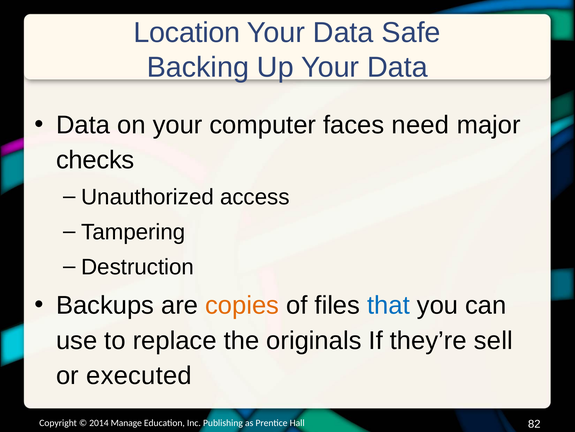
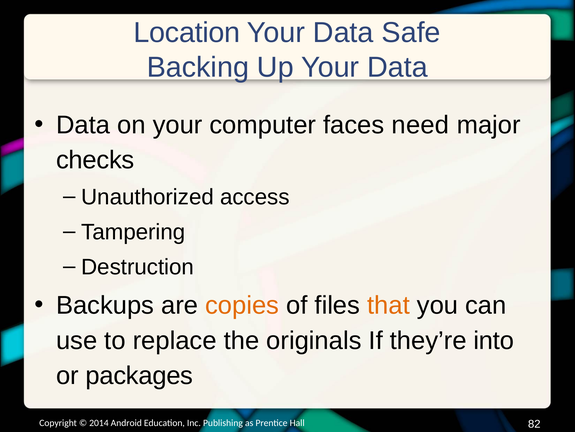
that colour: blue -> orange
sell: sell -> into
executed: executed -> packages
Manage: Manage -> Android
